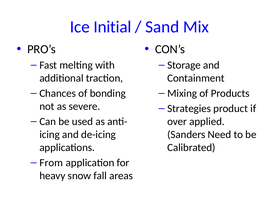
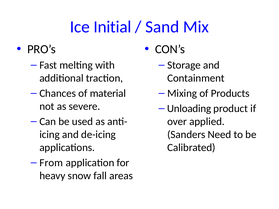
bonding: bonding -> material
Strategies: Strategies -> Unloading
